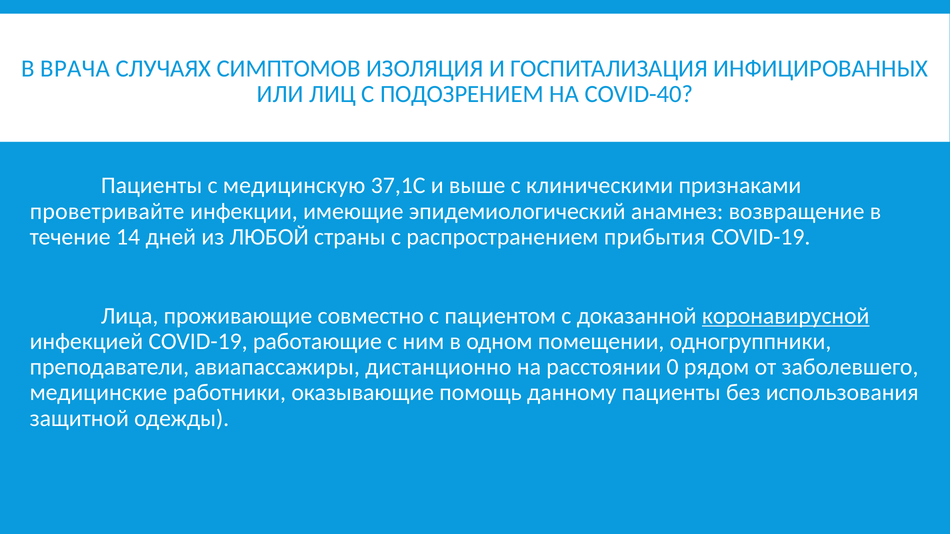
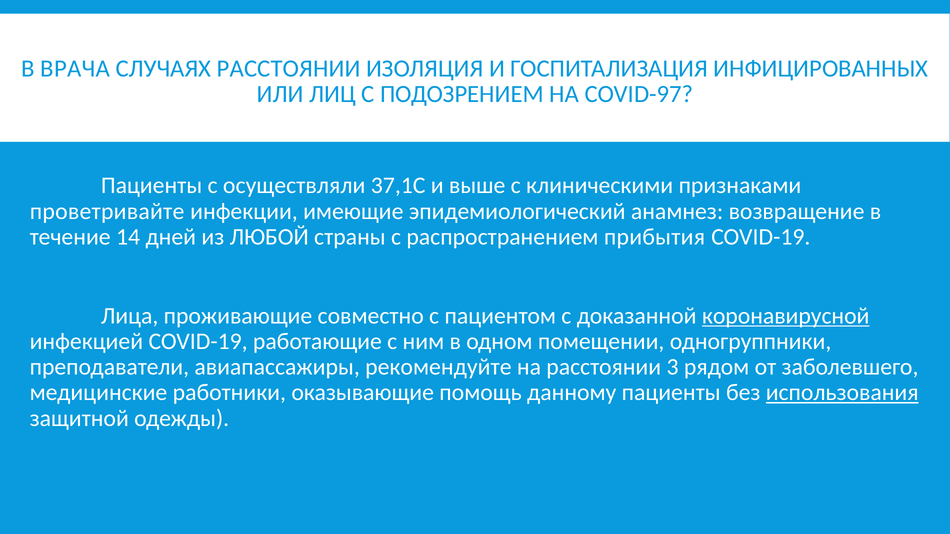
СЛУЧАЯХ СИМПТОМОВ: СИМПТОМОВ -> РАССТОЯНИИ
COVID-40: COVID-40 -> COVID-97
медицинскую: медицинскую -> осуществляли
дистанционно: дистанционно -> рекомендуйте
0: 0 -> 3
использования underline: none -> present
